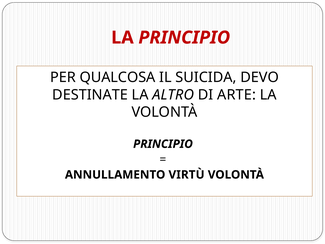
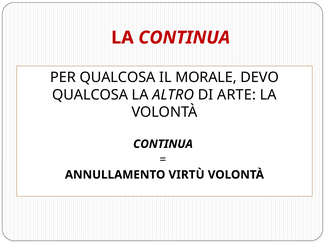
LA PRINCIPIO: PRINCIPIO -> CONTINUA
SUICIDA: SUICIDA -> MORALE
DESTINATE at (90, 95): DESTINATE -> QUALCOSA
PRINCIPIO at (163, 144): PRINCIPIO -> CONTINUA
